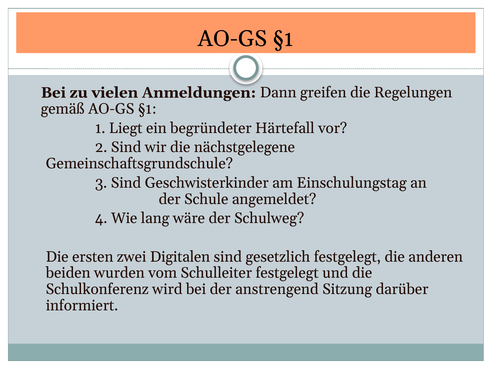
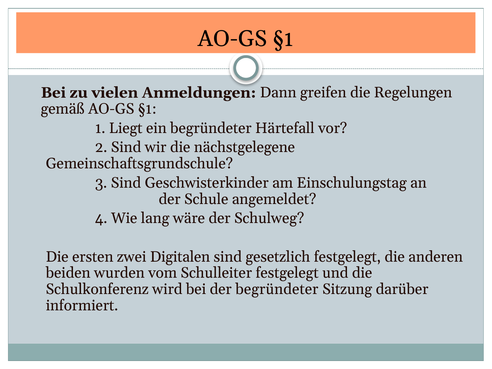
der anstrengend: anstrengend -> begründeter
